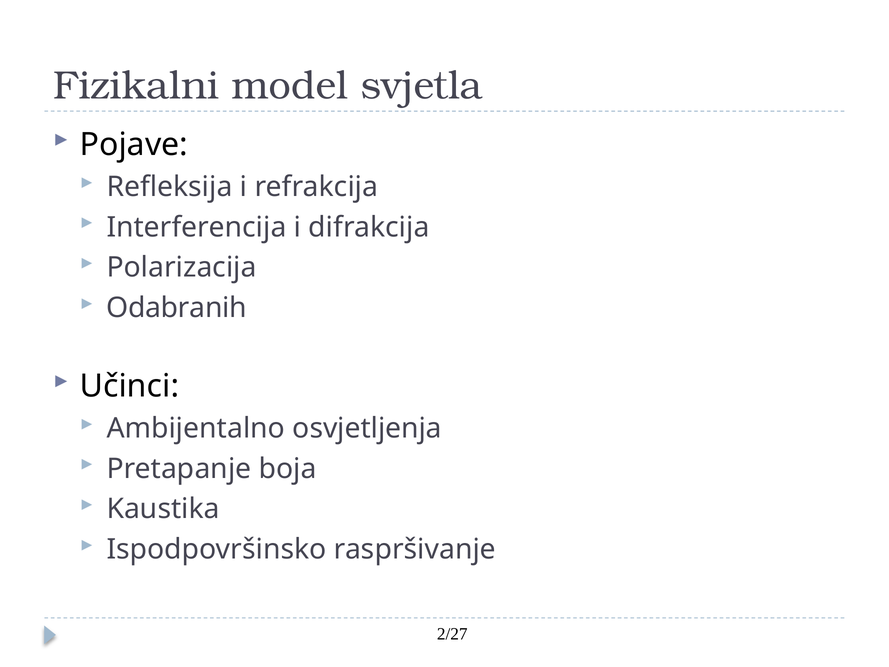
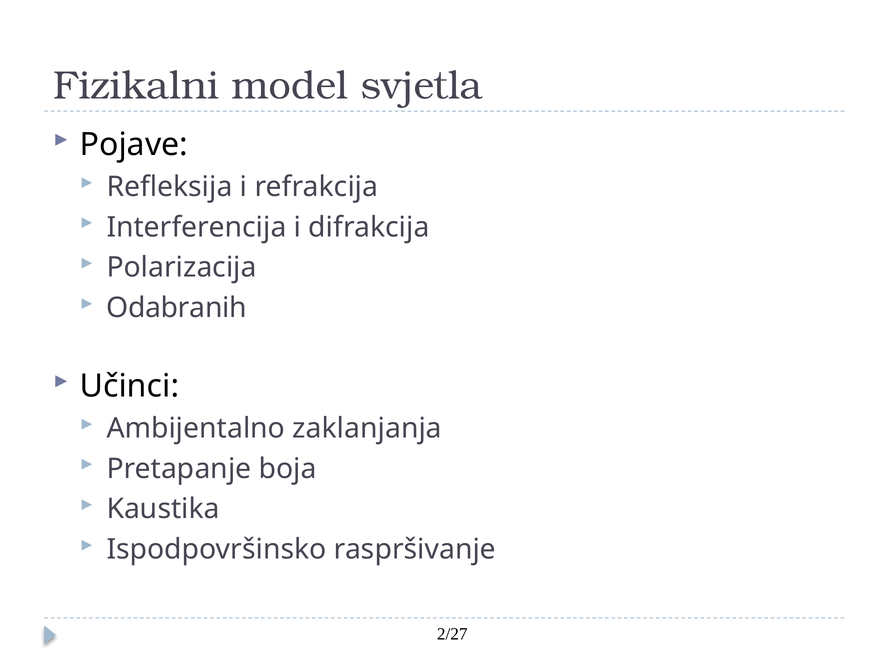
osvjetljenja: osvjetljenja -> zaklanjanja
